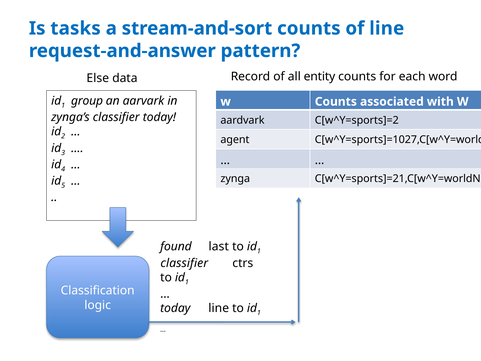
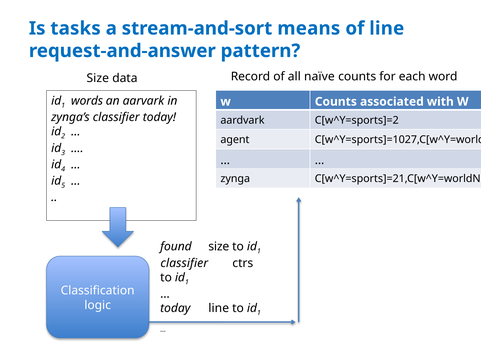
stream-and-sort counts: counts -> means
Else at (98, 78): Else -> Size
entity: entity -> naïve
group: group -> words
found last: last -> size
